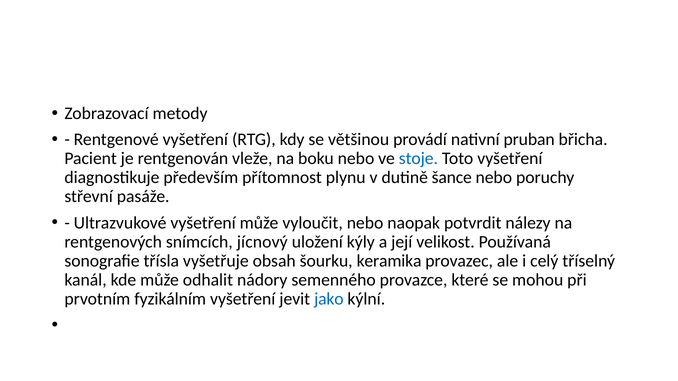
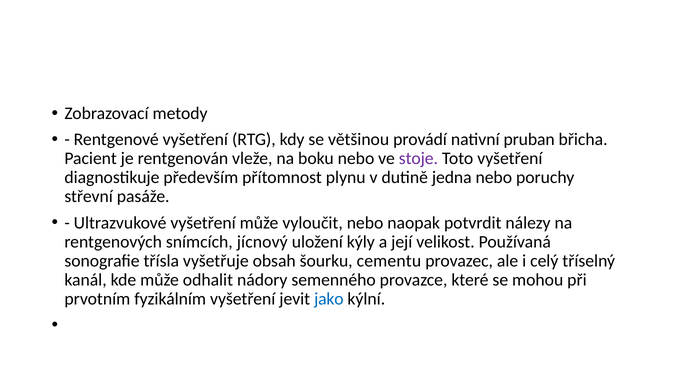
stoje colour: blue -> purple
šance: šance -> jedna
keramika: keramika -> cementu
